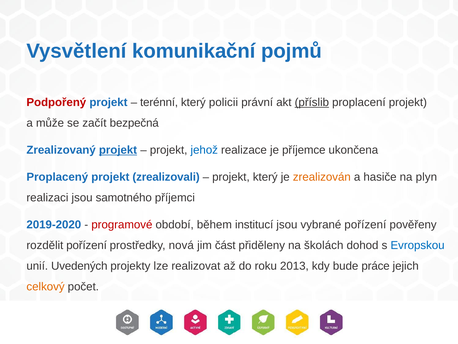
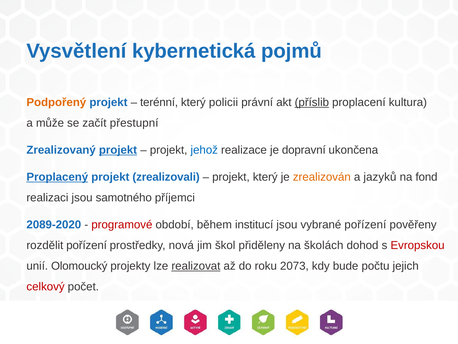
komunikační: komunikační -> kybernetická
Podpořený colour: red -> orange
proplacení projekt: projekt -> kultura
bezpečná: bezpečná -> přestupní
příjemce: příjemce -> dopravní
Proplacený underline: none -> present
hasiče: hasiče -> jazyků
plyn: plyn -> fond
2019-2020: 2019-2020 -> 2089-2020
část: část -> škol
Evropskou colour: blue -> red
Uvedených: Uvedených -> Olomoucký
realizovat underline: none -> present
2013: 2013 -> 2073
práce: práce -> počtu
celkový colour: orange -> red
